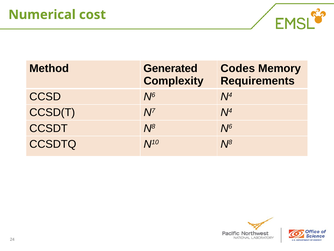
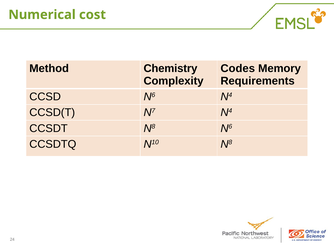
Generated: Generated -> Chemistry
